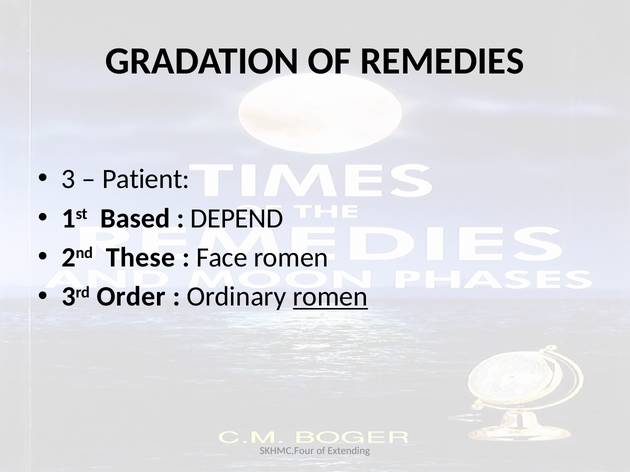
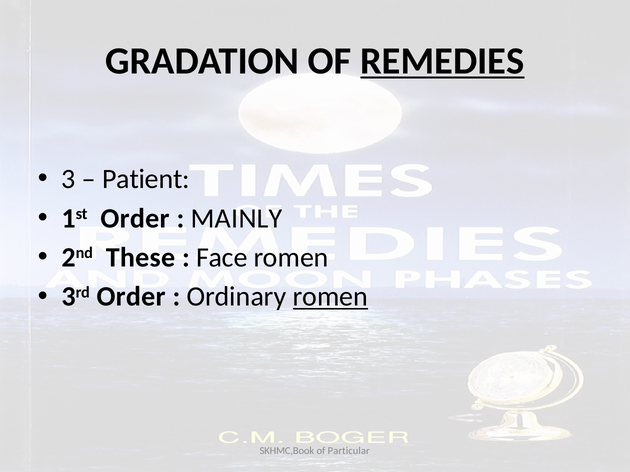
REMEDIES underline: none -> present
1st Based: Based -> Order
DEPEND: DEPEND -> MAINLY
SKHMC,Four: SKHMC,Four -> SKHMC,Book
Extending: Extending -> Particular
